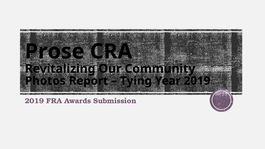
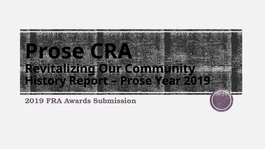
Photos: Photos -> History
Tying at (136, 81): Tying -> Prose
